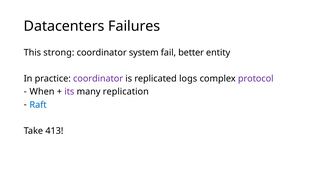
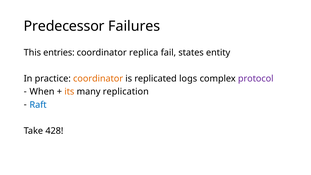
Datacenters: Datacenters -> Predecessor
strong: strong -> entries
system: system -> replica
better: better -> states
coordinator at (98, 79) colour: purple -> orange
its colour: purple -> orange
413: 413 -> 428
